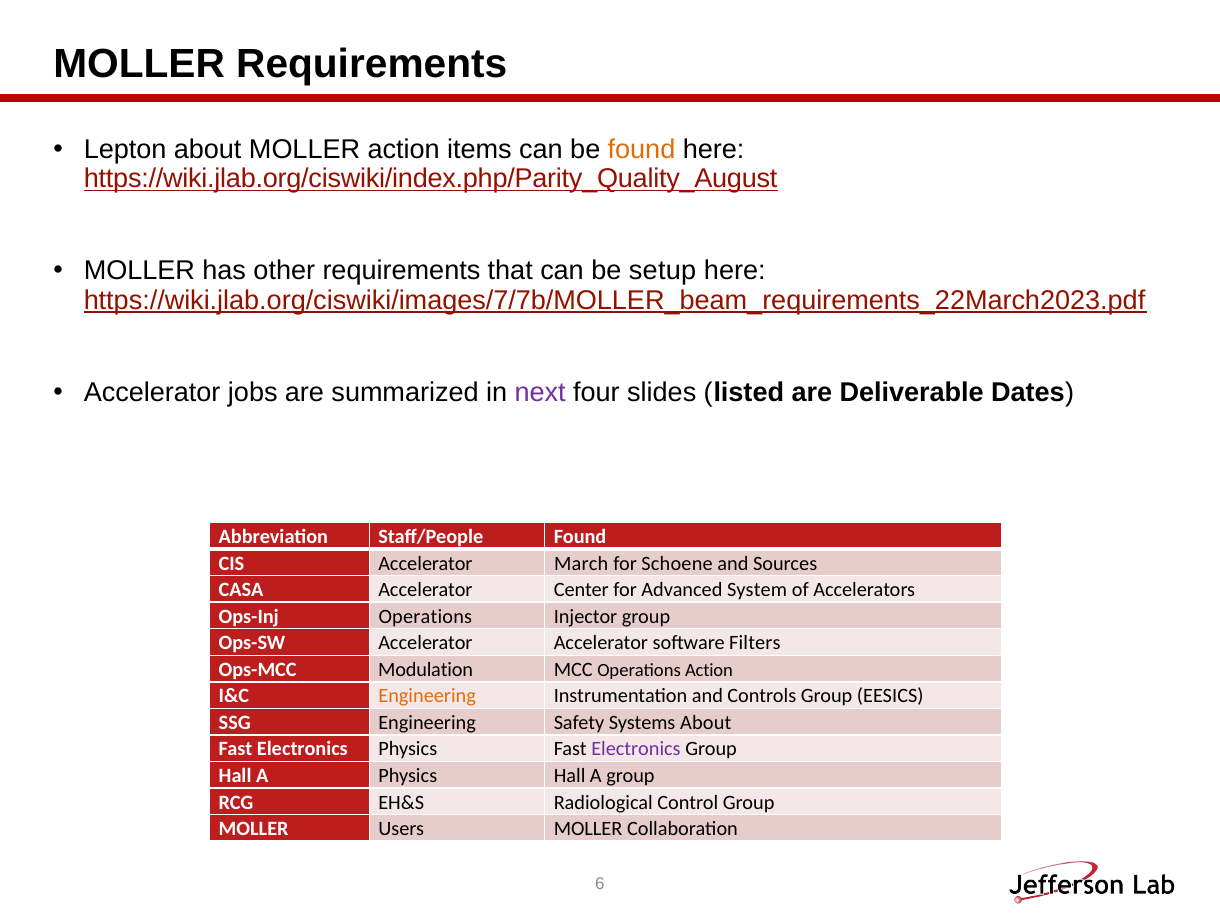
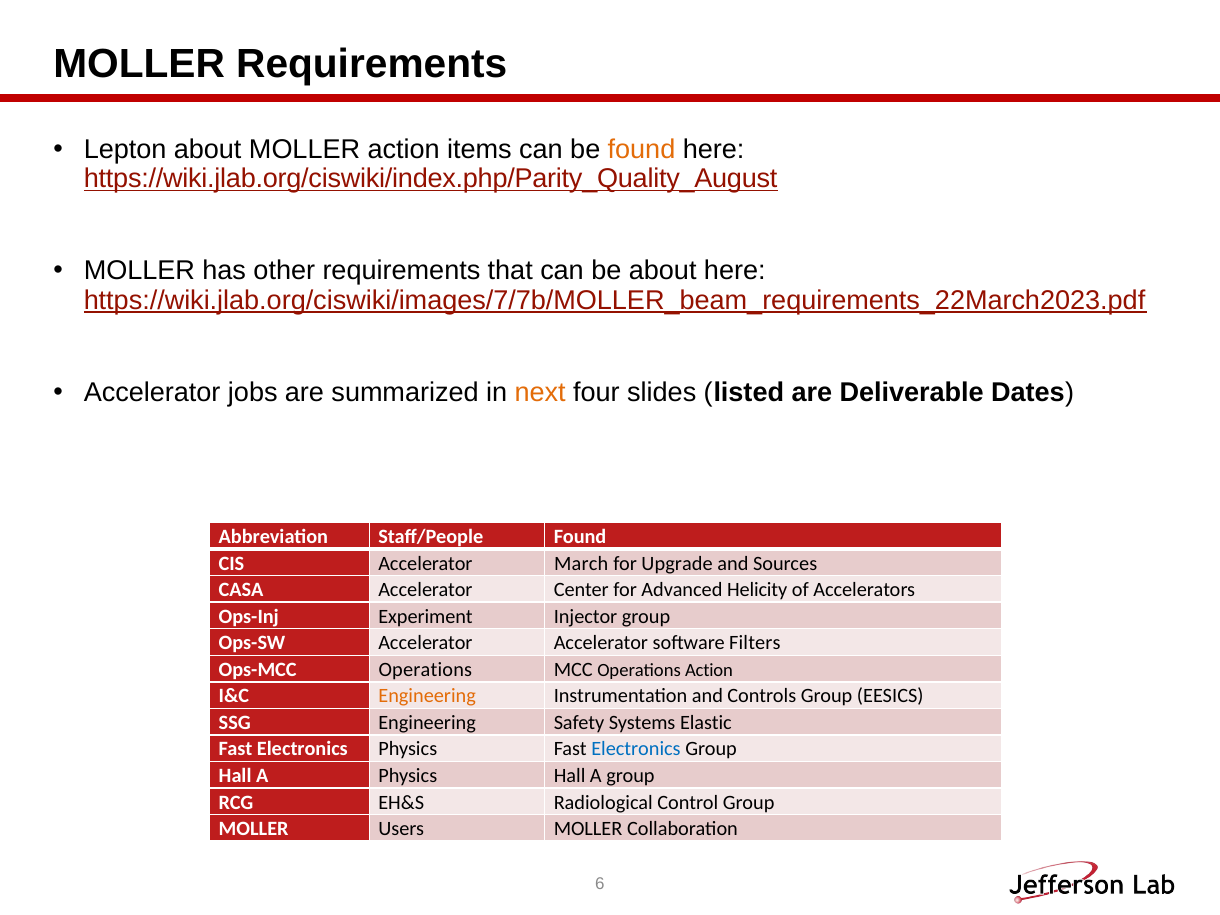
be setup: setup -> about
next colour: purple -> orange
Schoene: Schoene -> Upgrade
System: System -> Helicity
Ops-Inj Operations: Operations -> Experiment
Ops-MCC Modulation: Modulation -> Operations
Systems About: About -> Elastic
Electronics at (636, 749) colour: purple -> blue
